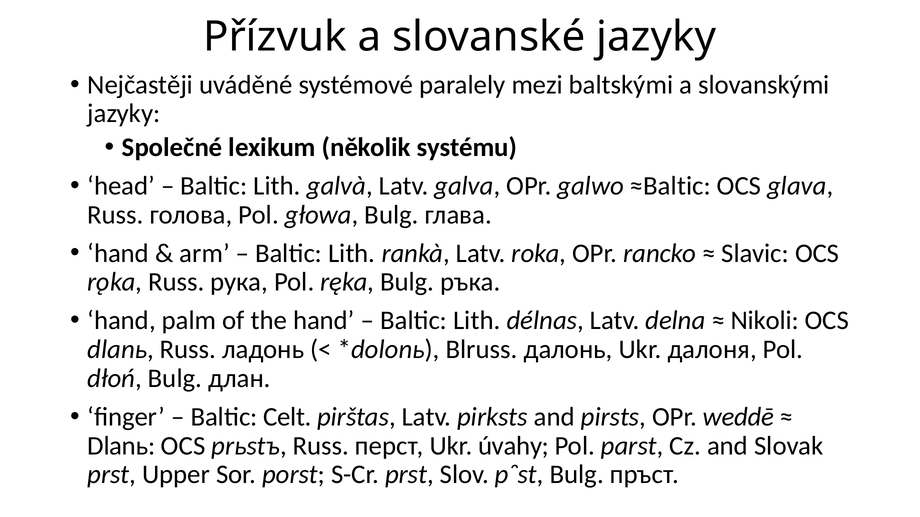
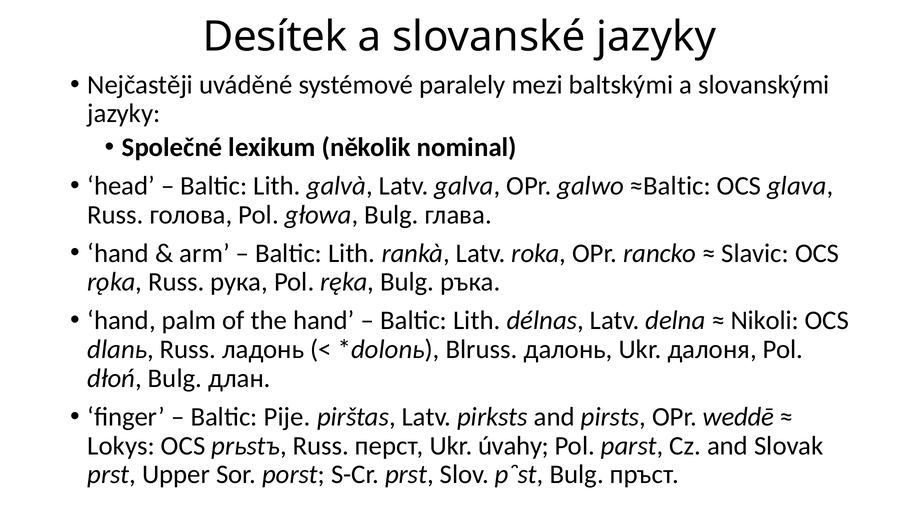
Přízvuk: Přízvuk -> Desítek
systému: systému -> nominal
Celt: Celt -> Pije
Dlanь at (121, 446): Dlanь -> Lokys
